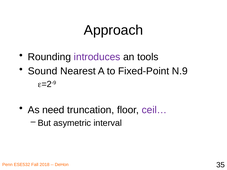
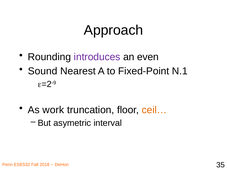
tools: tools -> even
N.9: N.9 -> N.1
need: need -> work
ceil… colour: purple -> orange
